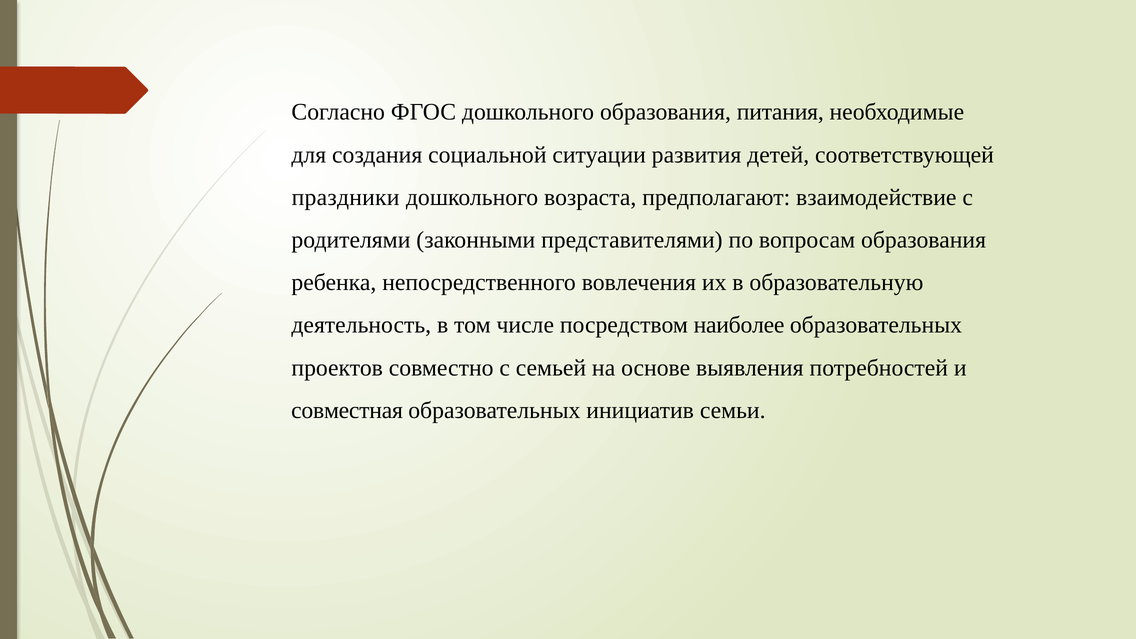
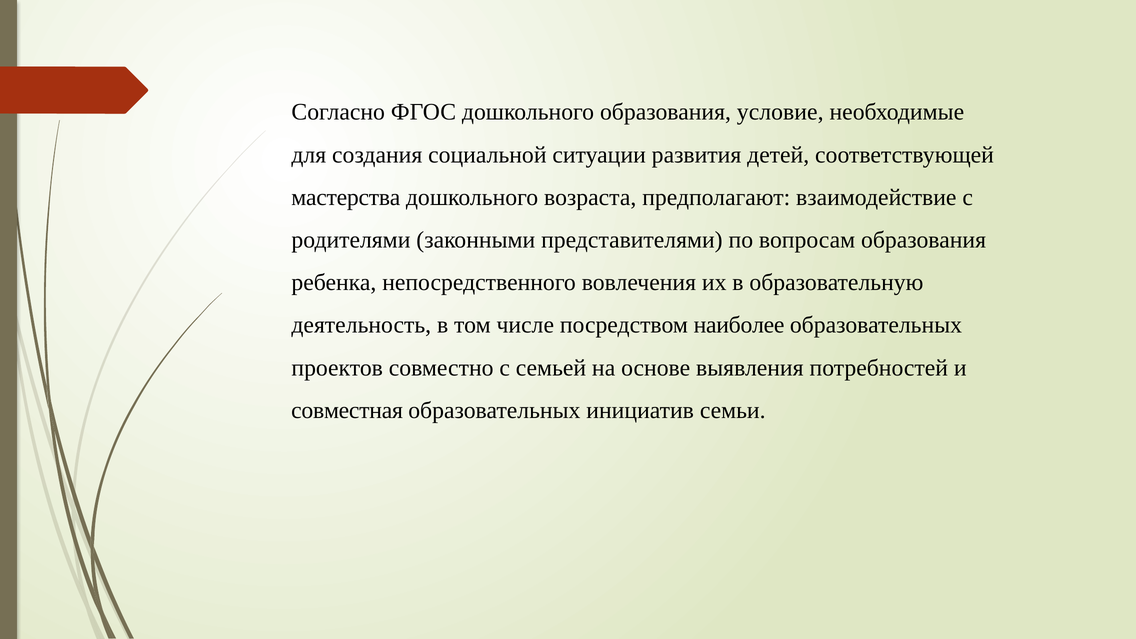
питания: питания -> условие
праздники: праздники -> мастерства
